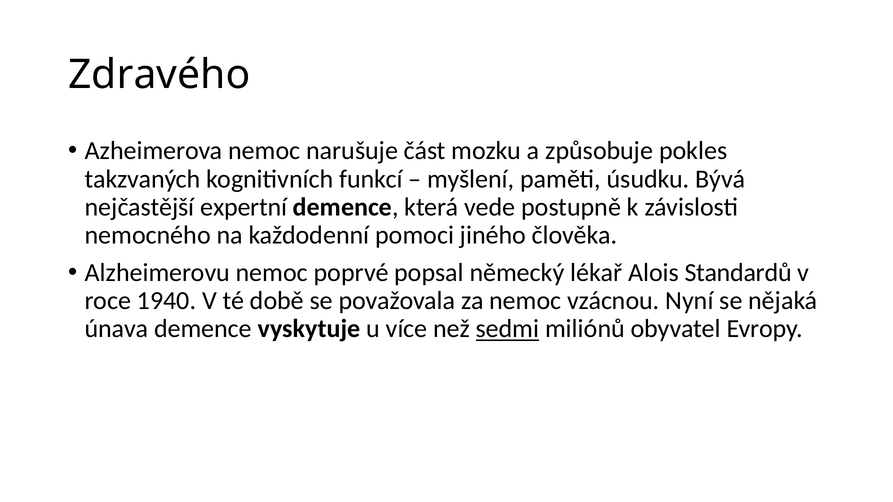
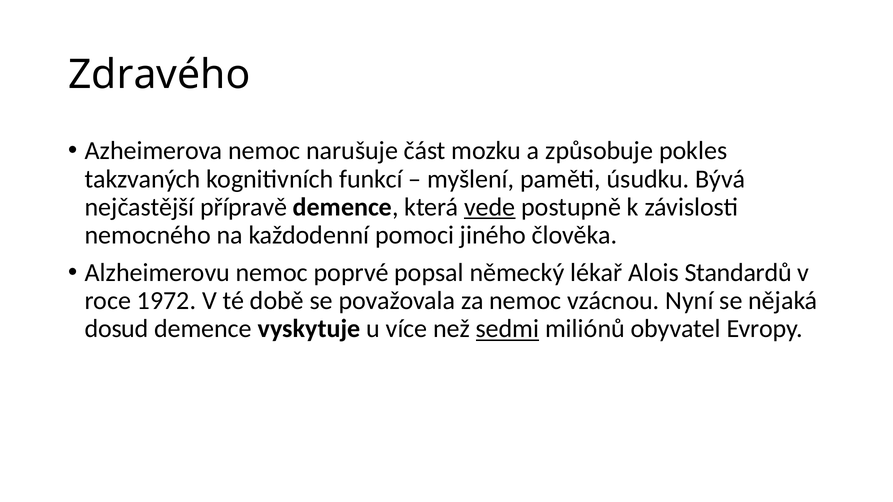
expertní: expertní -> přípravě
vede underline: none -> present
1940: 1940 -> 1972
únava: únava -> dosud
